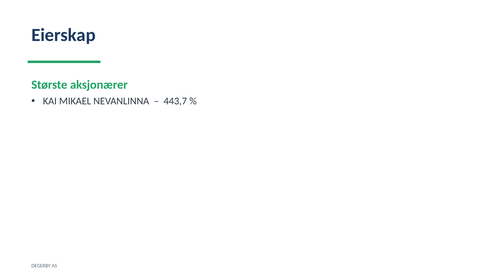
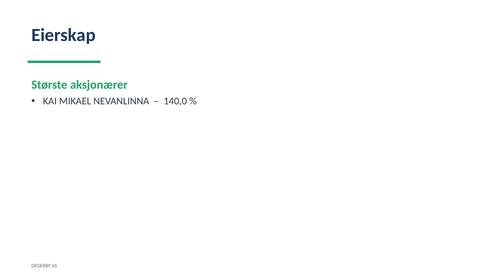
443,7: 443,7 -> 140,0
